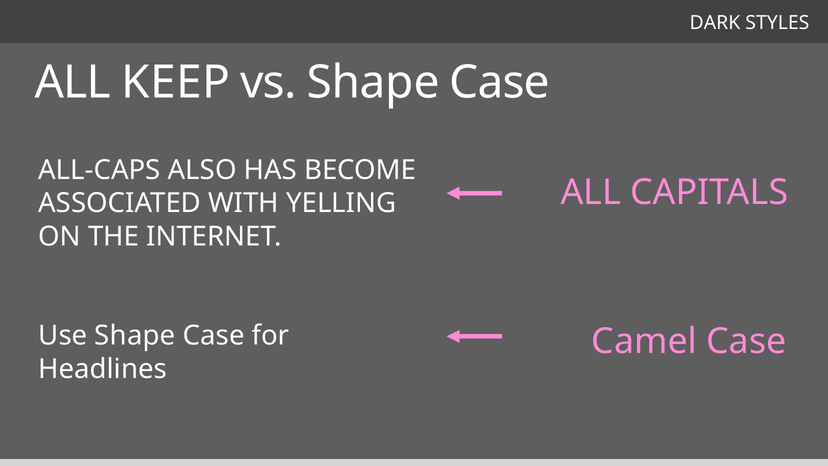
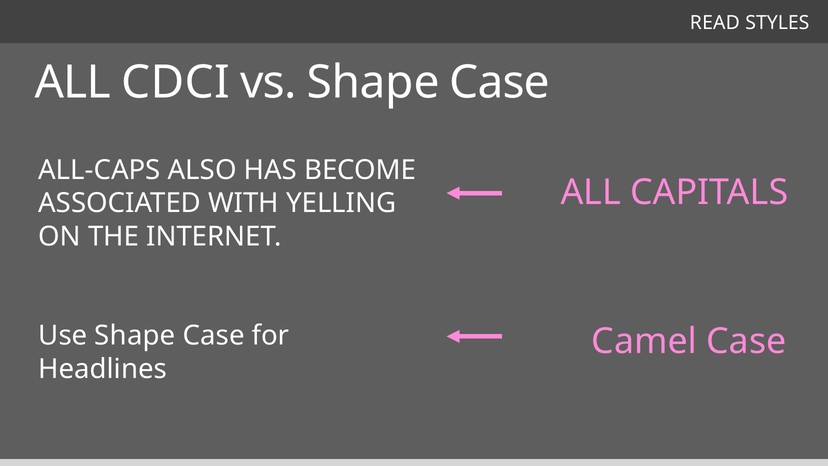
DARK: DARK -> READ
KEEP: KEEP -> CDCI
